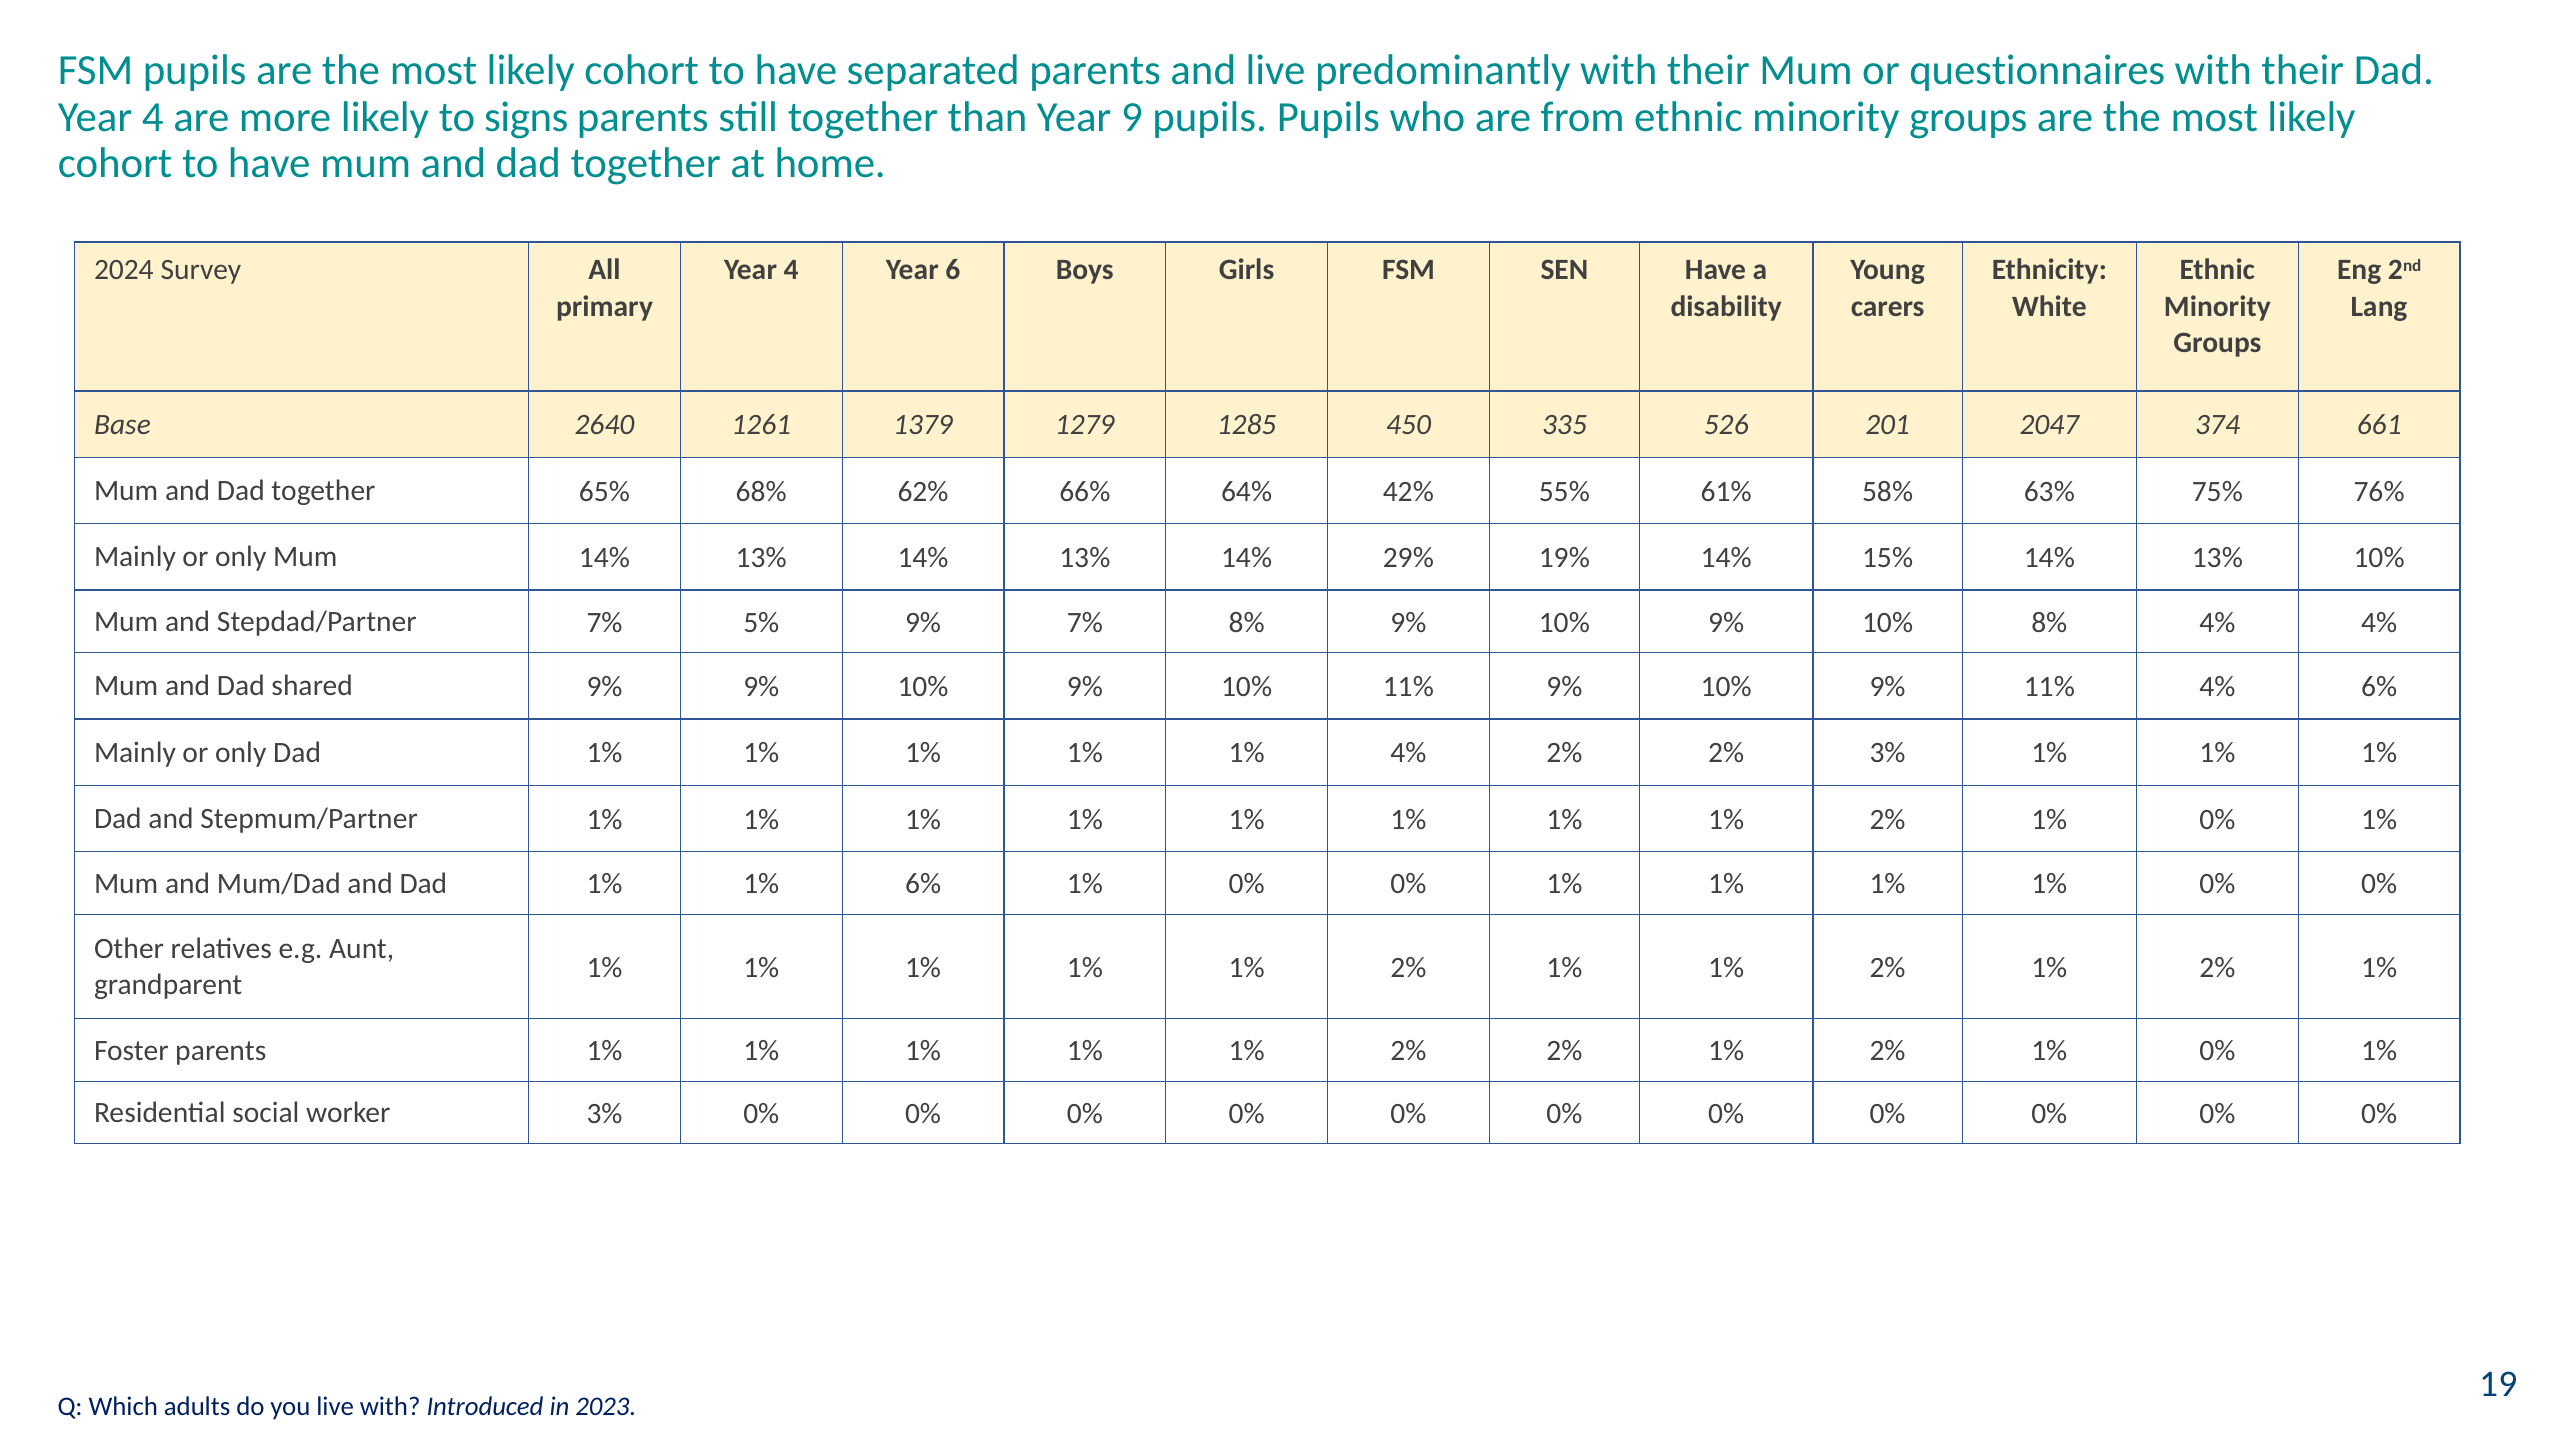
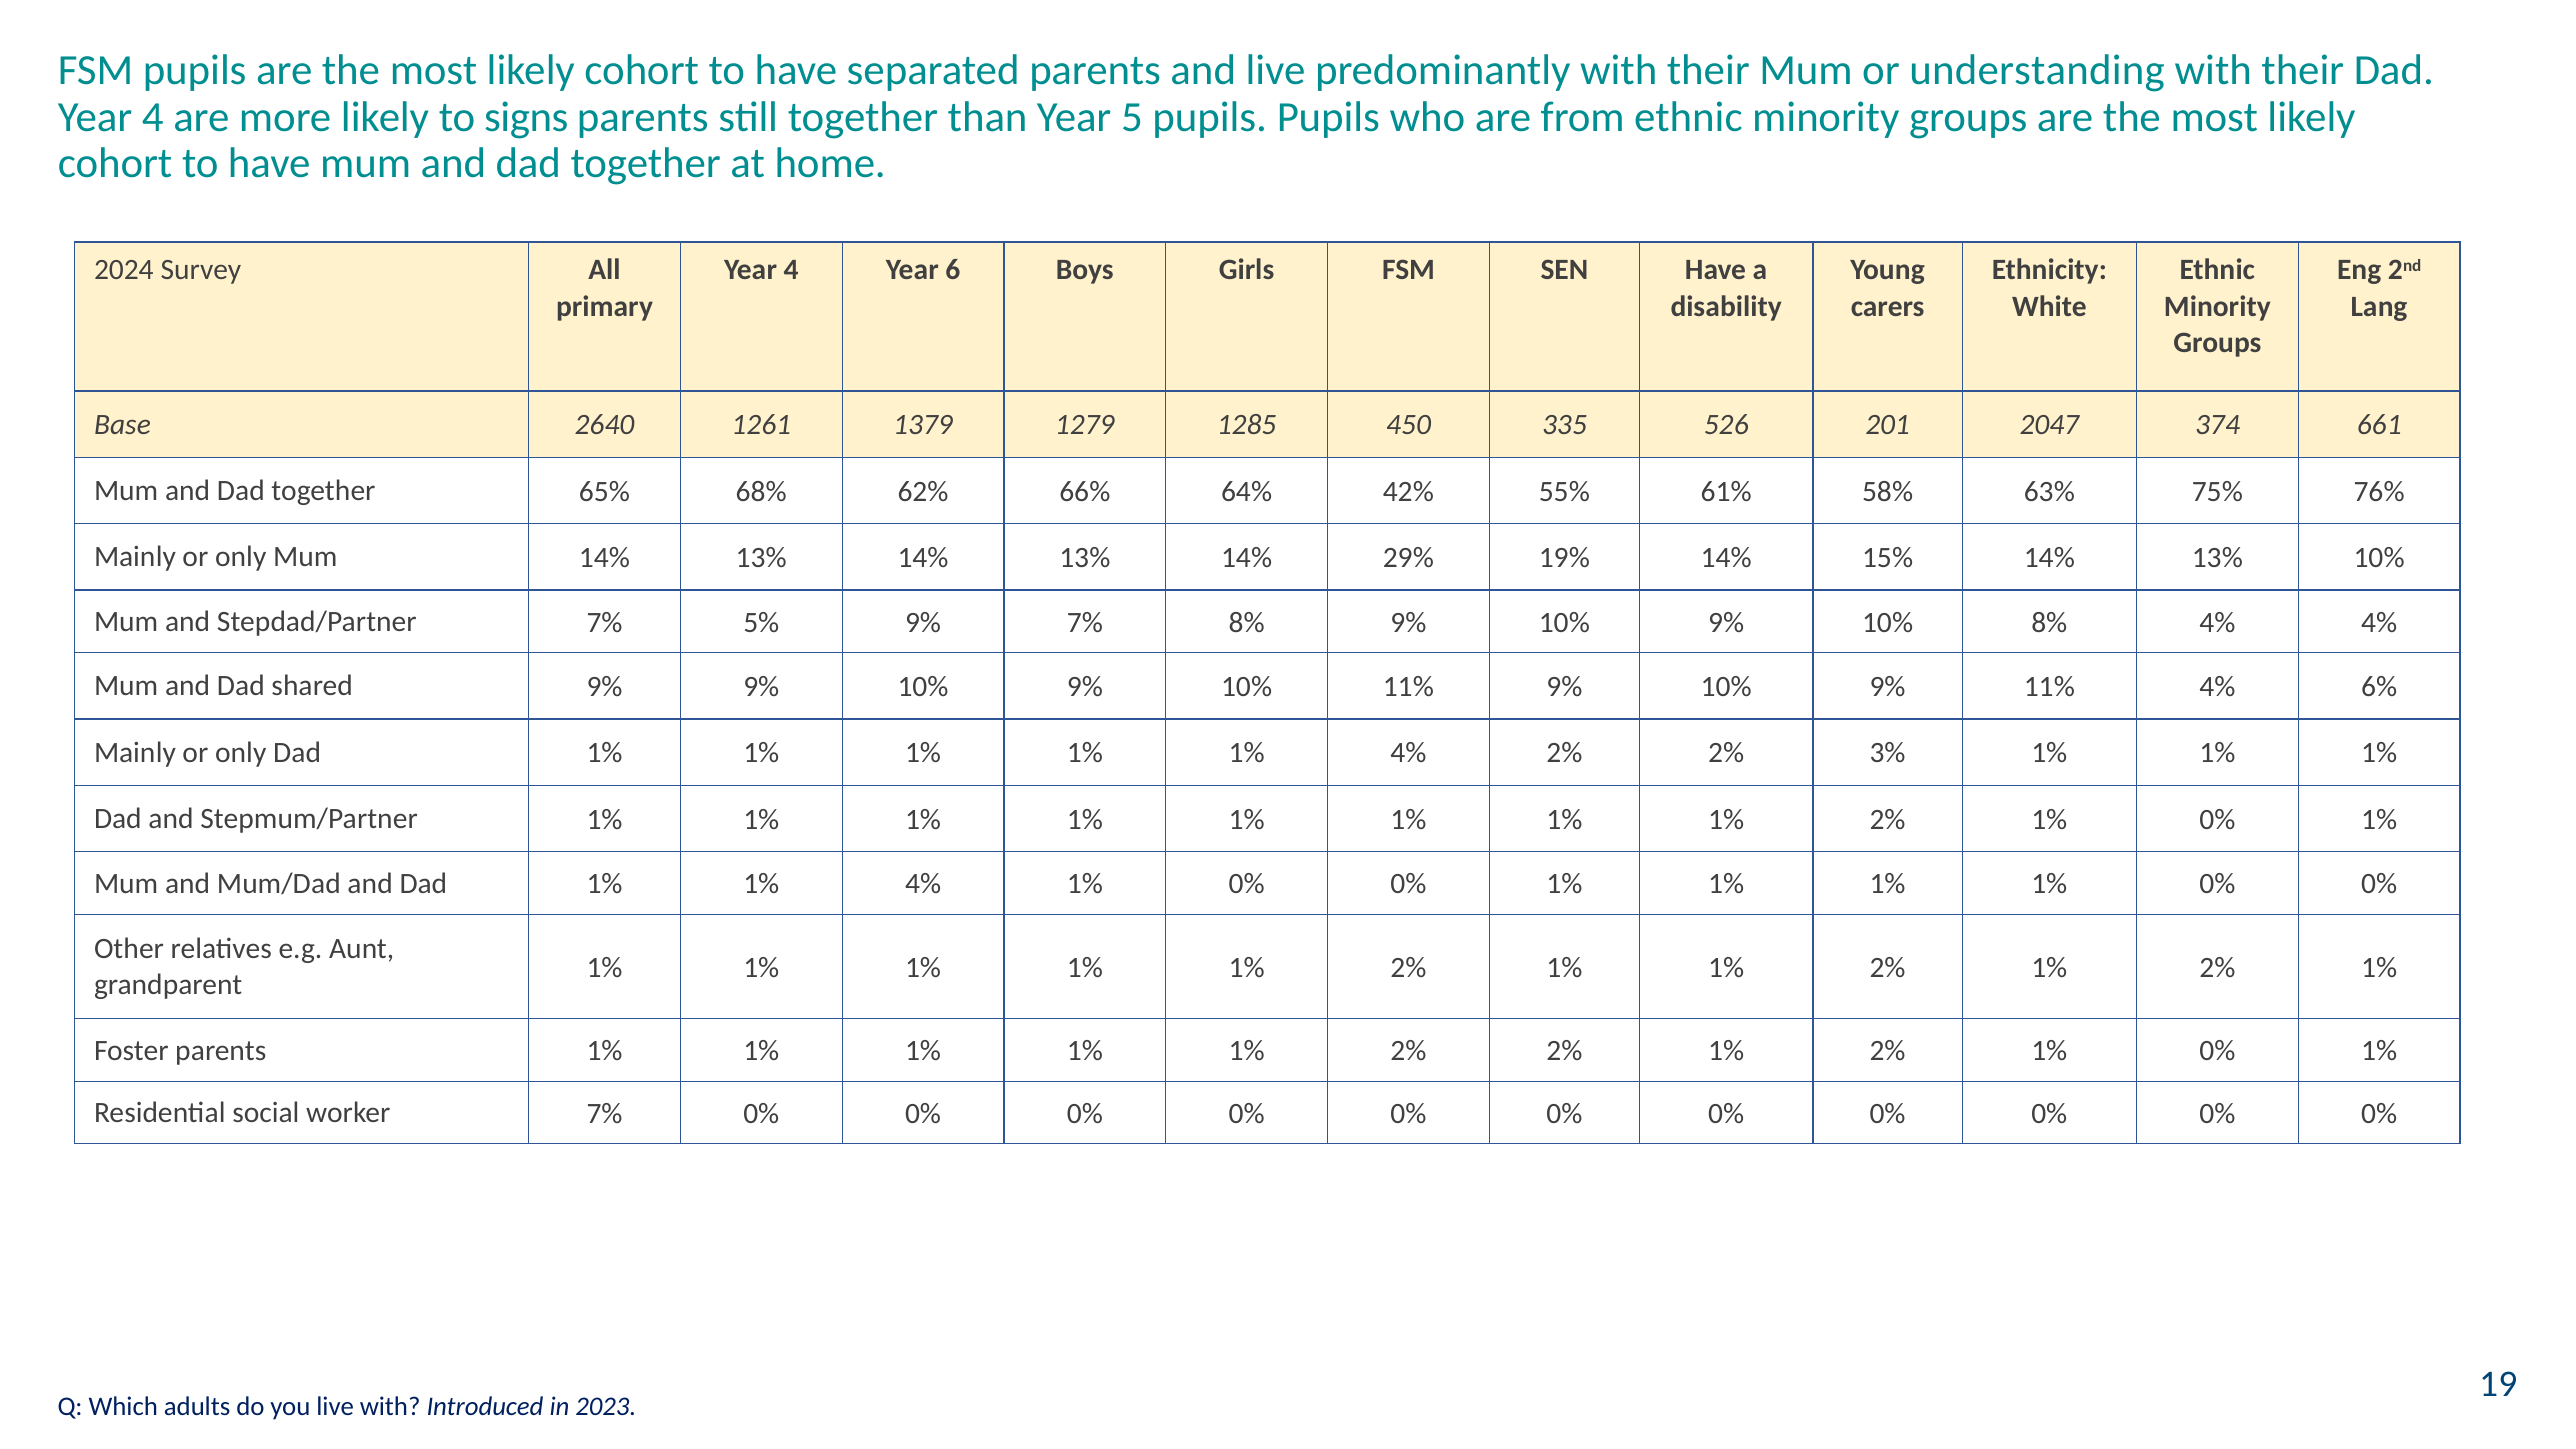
questionnaires: questionnaires -> understanding
9: 9 -> 5
Dad 1% 1% 6%: 6% -> 4%
worker 3%: 3% -> 7%
